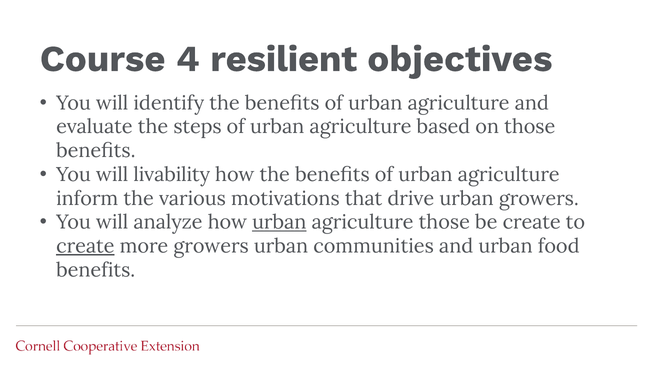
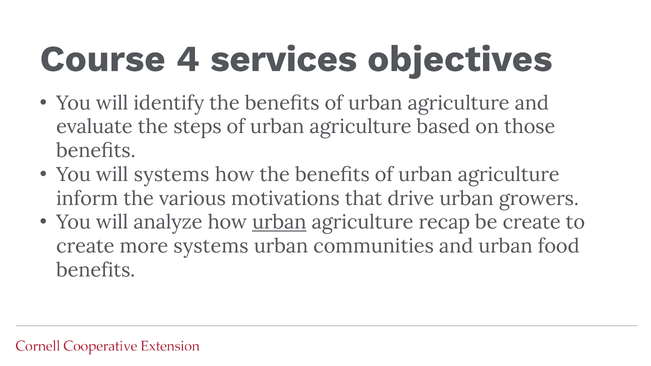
resilient: resilient -> services
will livability: livability -> systems
agriculture those: those -> recap
create at (85, 246) underline: present -> none
more growers: growers -> systems
